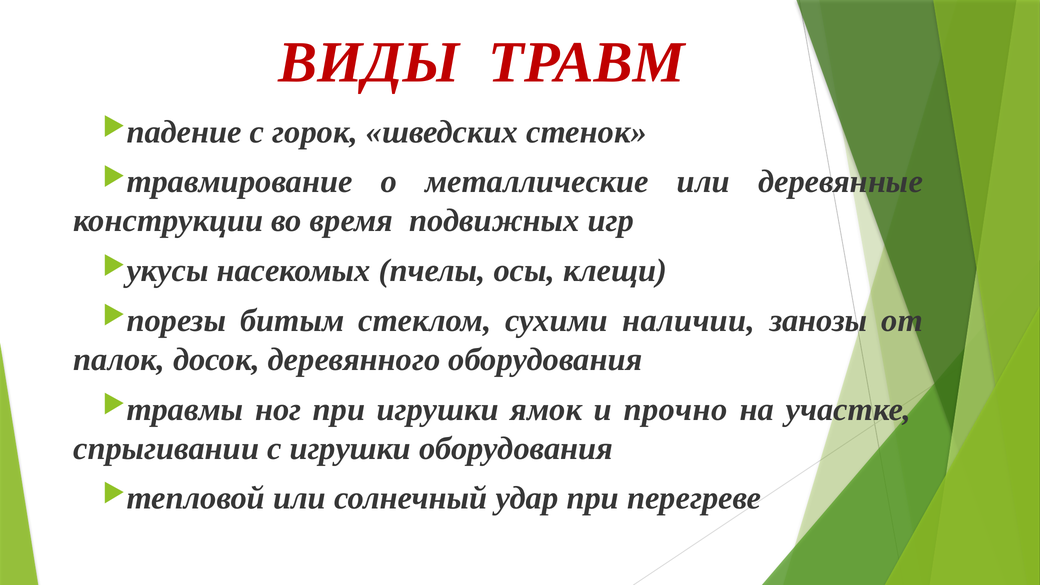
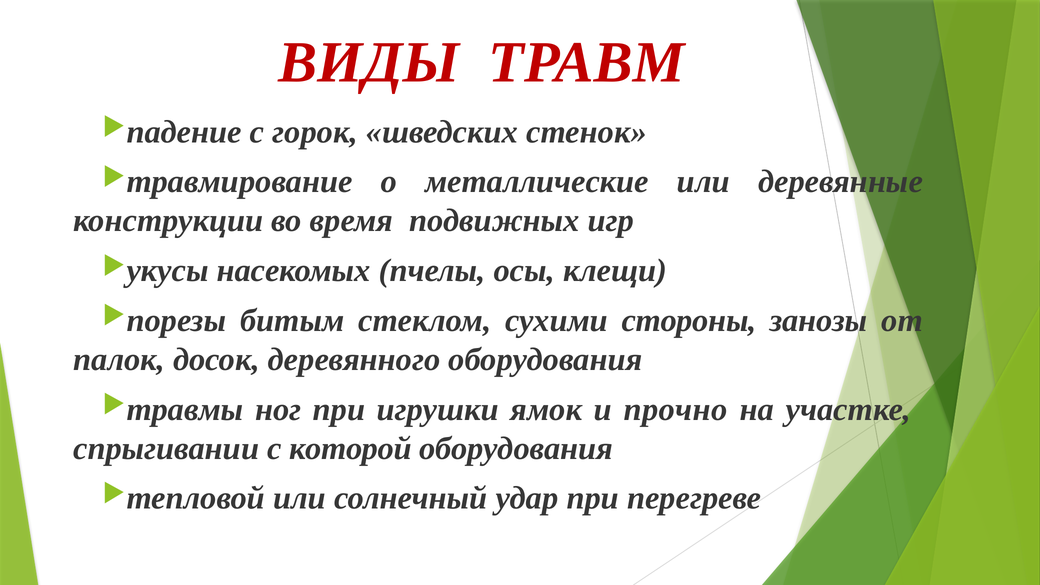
наличии: наличии -> стороны
с игрушки: игрушки -> которой
